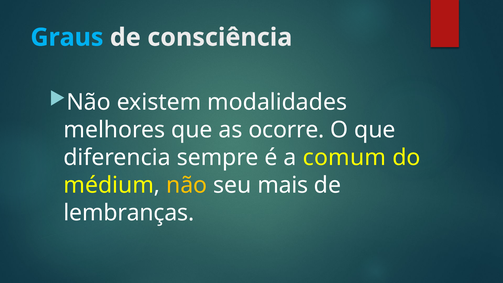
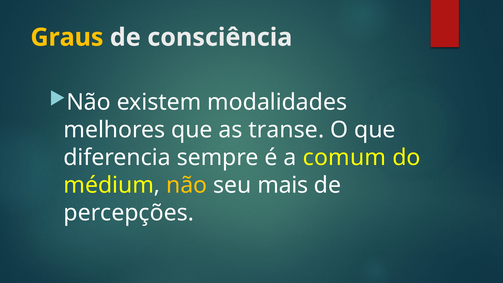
Graus colour: light blue -> yellow
ocorre: ocorre -> transe
lembranças: lembranças -> percepções
